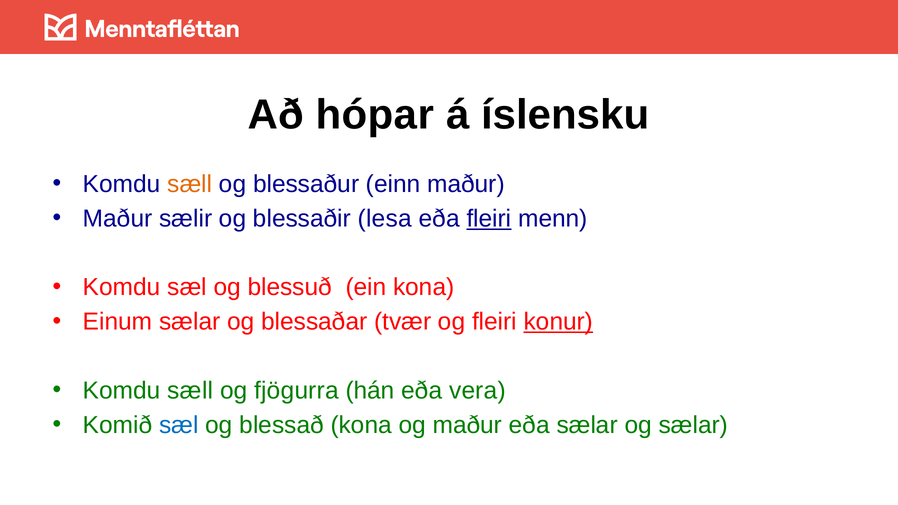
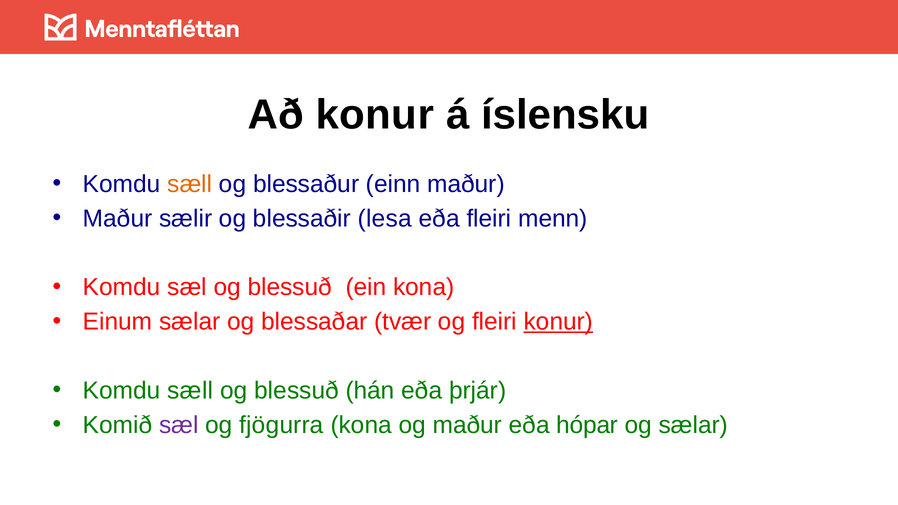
Að hópar: hópar -> konur
fleiri at (489, 218) underline: present -> none
fjögurra at (297, 390): fjögurra -> blessuð
vera: vera -> þrjár
sæl at (179, 425) colour: blue -> purple
blessað: blessað -> fjögurra
eða sælar: sælar -> hópar
